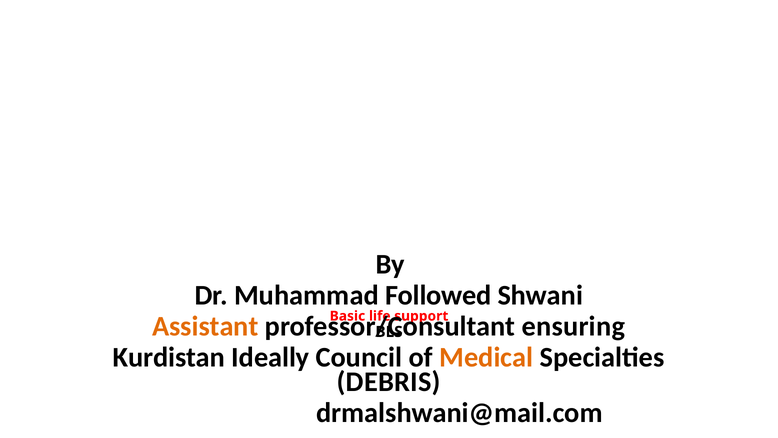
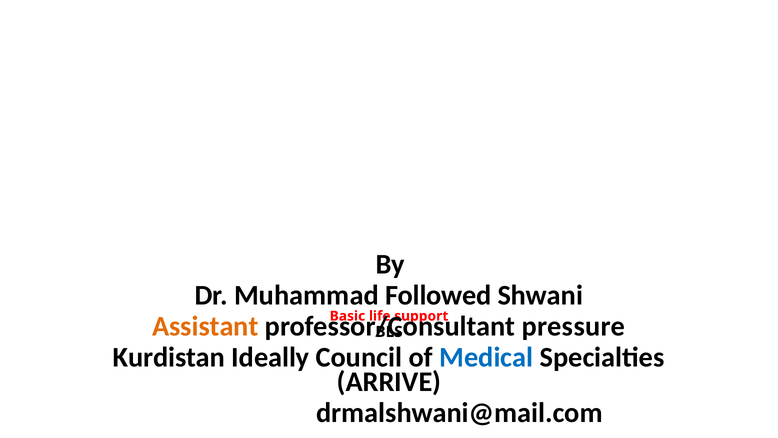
ensuring: ensuring -> pressure
Medical colour: orange -> blue
DEBRIS: DEBRIS -> ARRIVE
